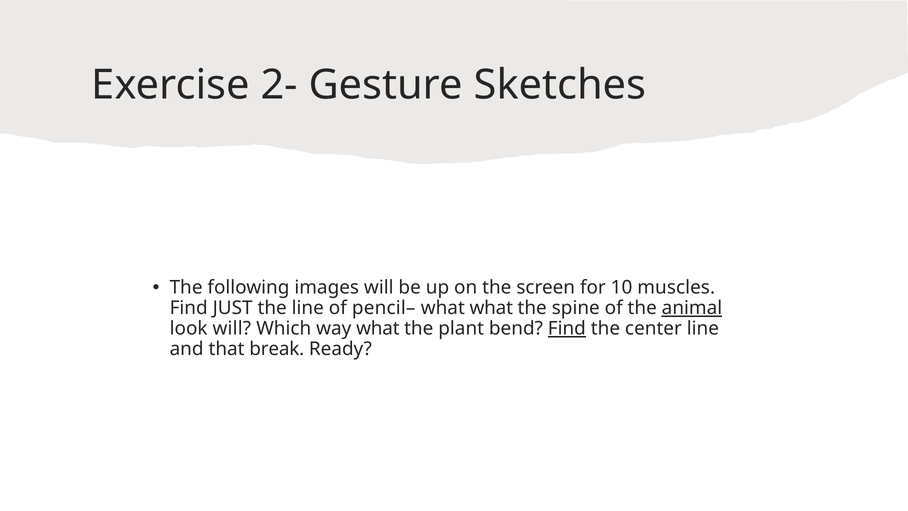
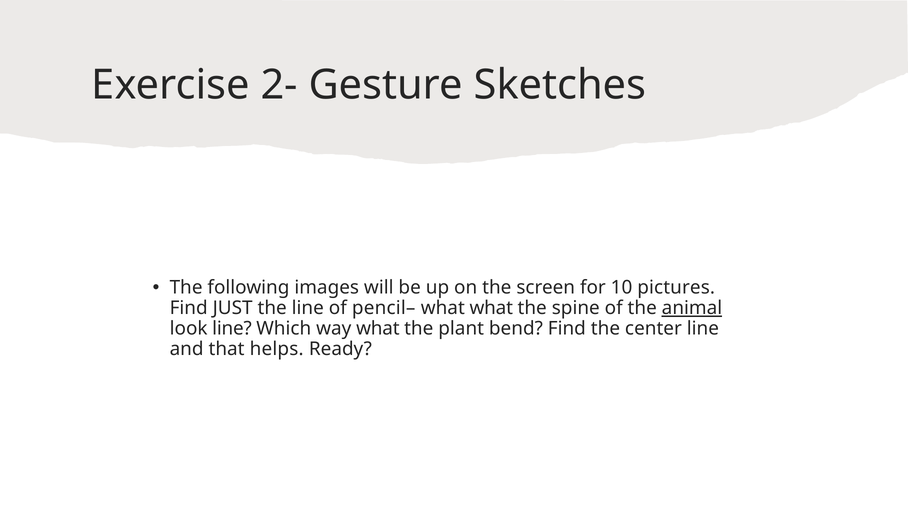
muscles: muscles -> pictures
look will: will -> line
Find at (567, 328) underline: present -> none
break: break -> helps
